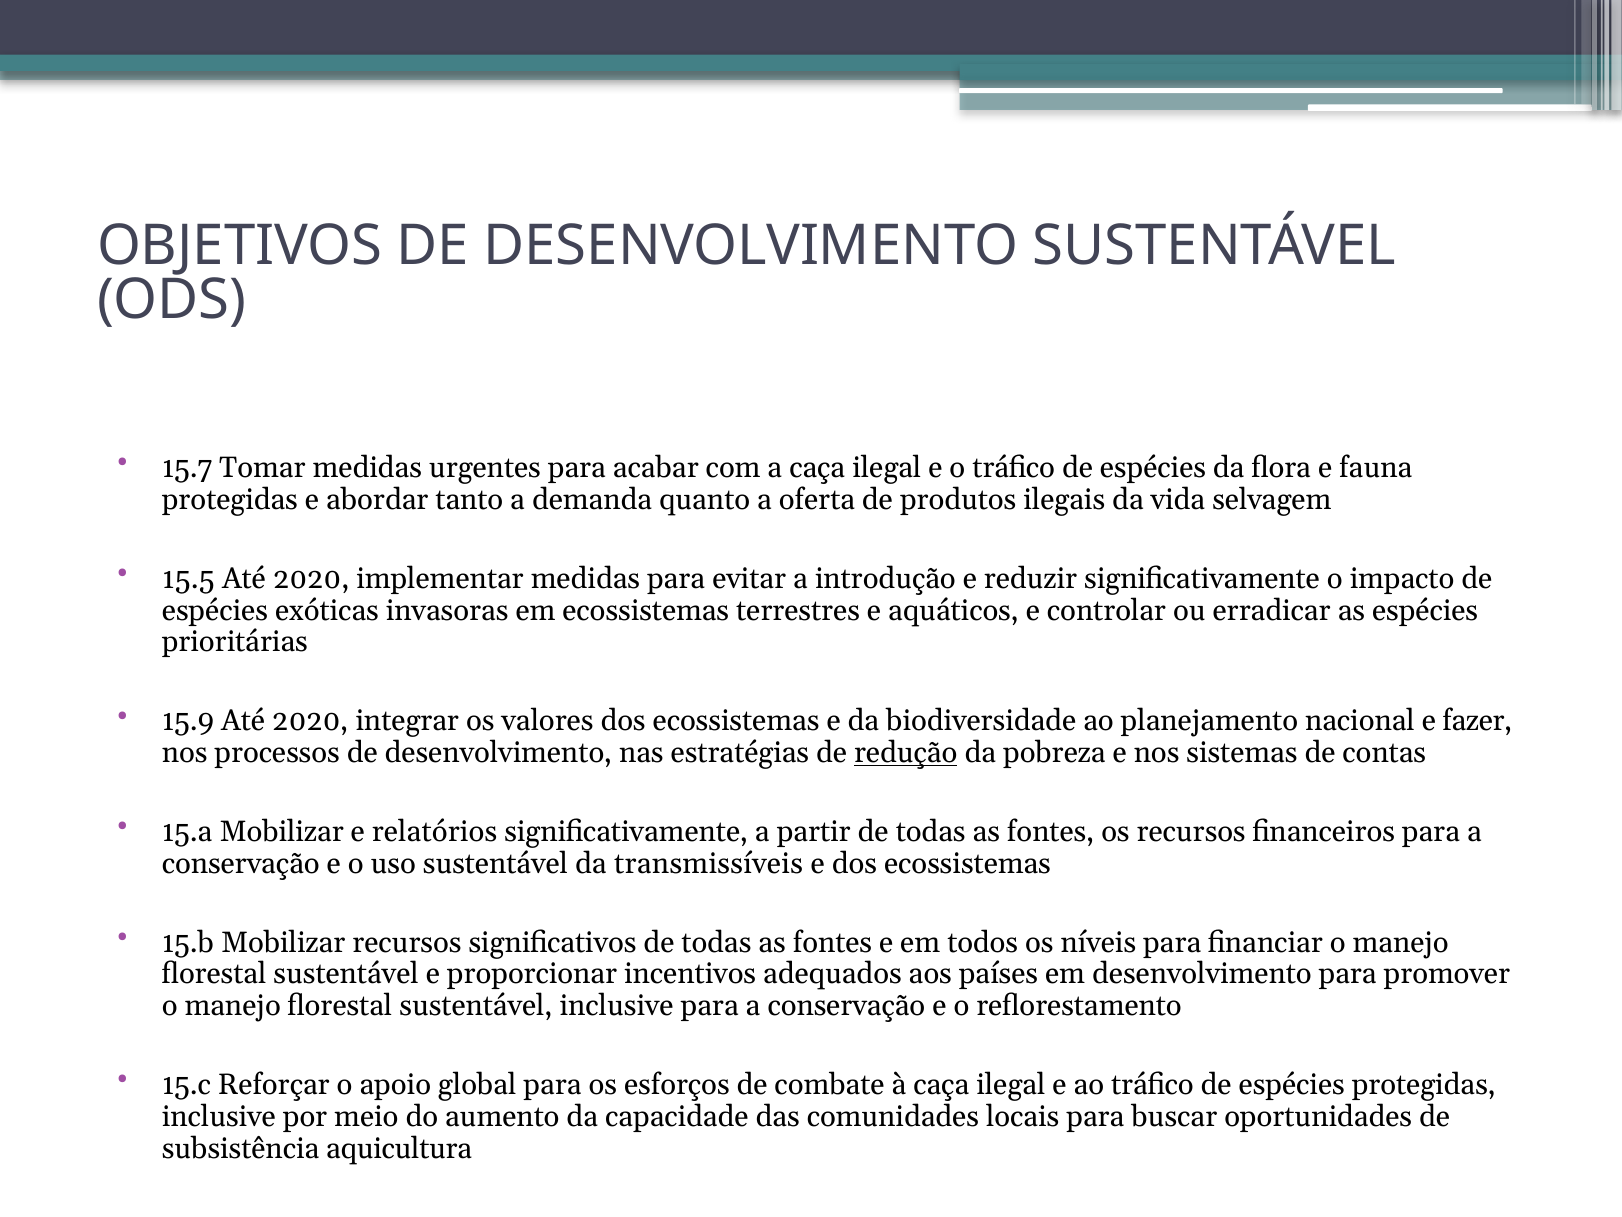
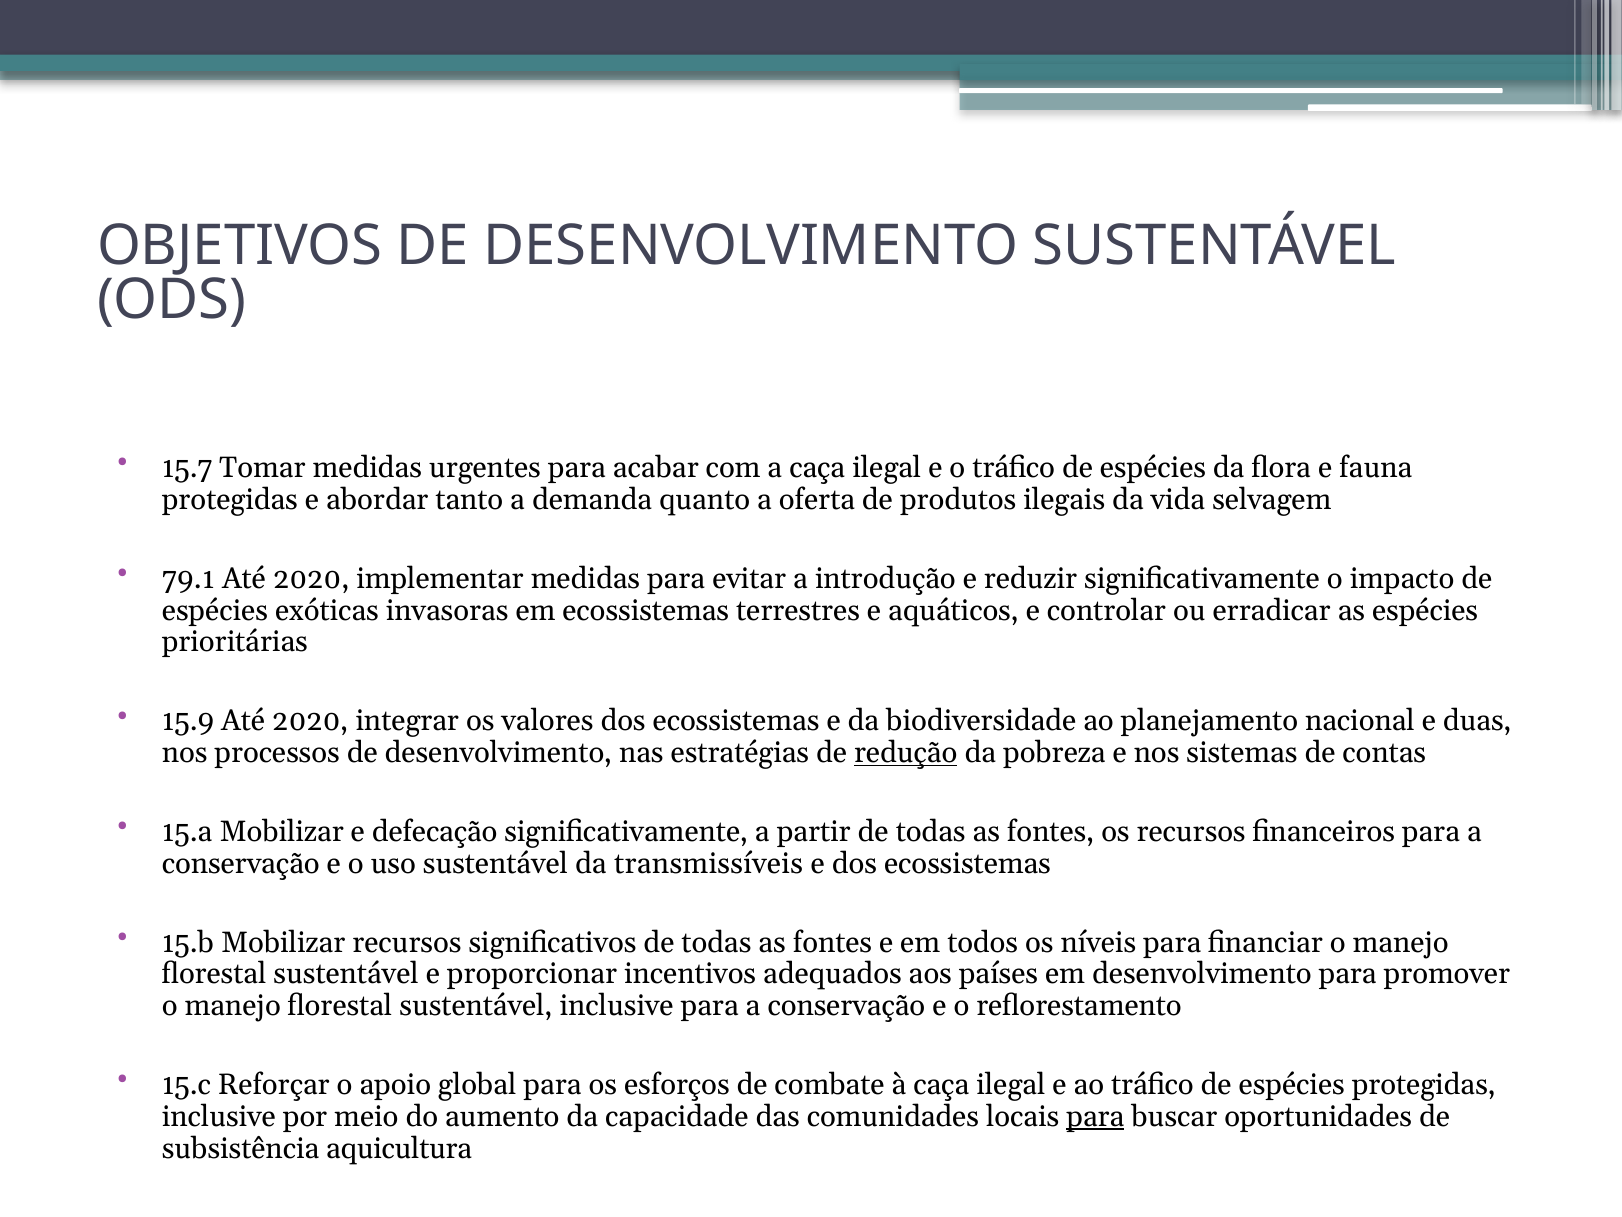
15.5: 15.5 -> 79.1
fazer: fazer -> duas
relatórios: relatórios -> defecação
para at (1095, 1116) underline: none -> present
